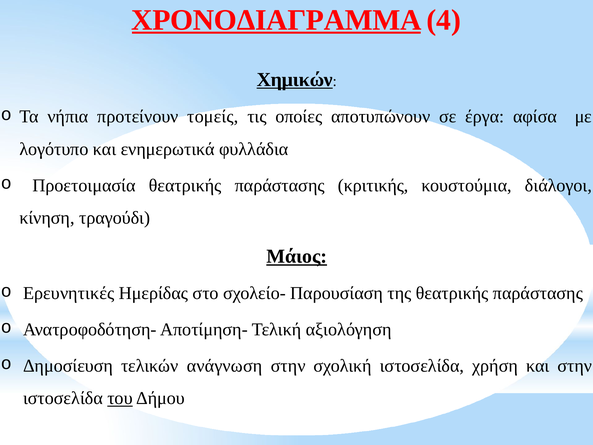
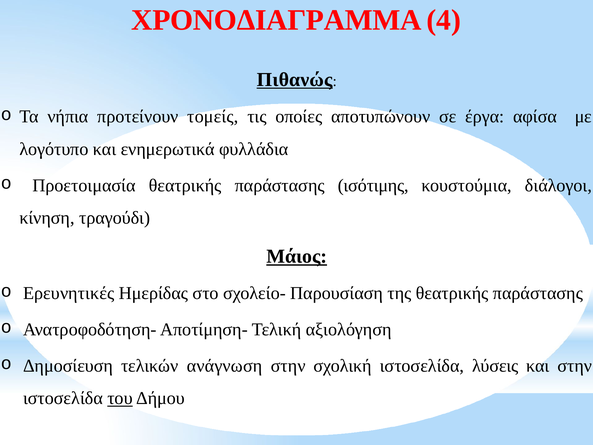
ΧΡΟΝΟΔΙΑΓΡΑΜΜΑ underline: present -> none
Χημικών: Χημικών -> Πιθανώς
κριτικής: κριτικής -> ισότιμης
χρήση: χρήση -> λύσεις
